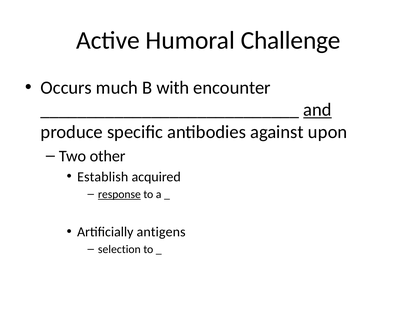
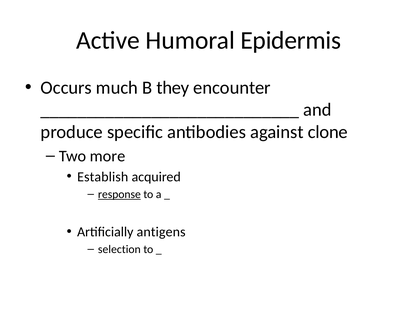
Challenge: Challenge -> Epidermis
with: with -> they
and underline: present -> none
upon: upon -> clone
other: other -> more
